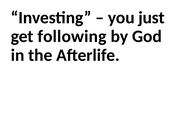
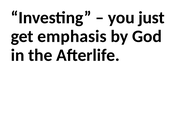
following: following -> emphasis
